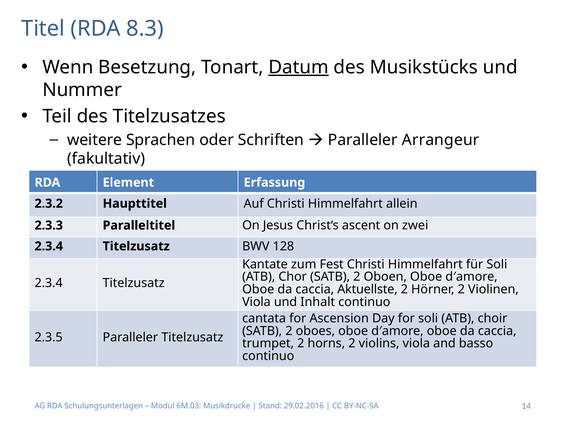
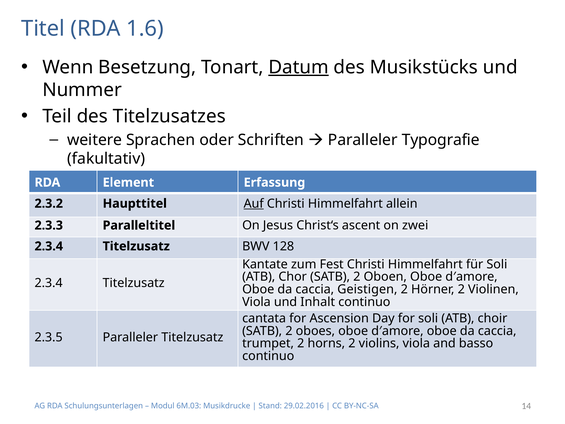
8.3: 8.3 -> 1.6
Arrangeur: Arrangeur -> Typografie
Auf underline: none -> present
Aktuellste: Aktuellste -> Geistigen
